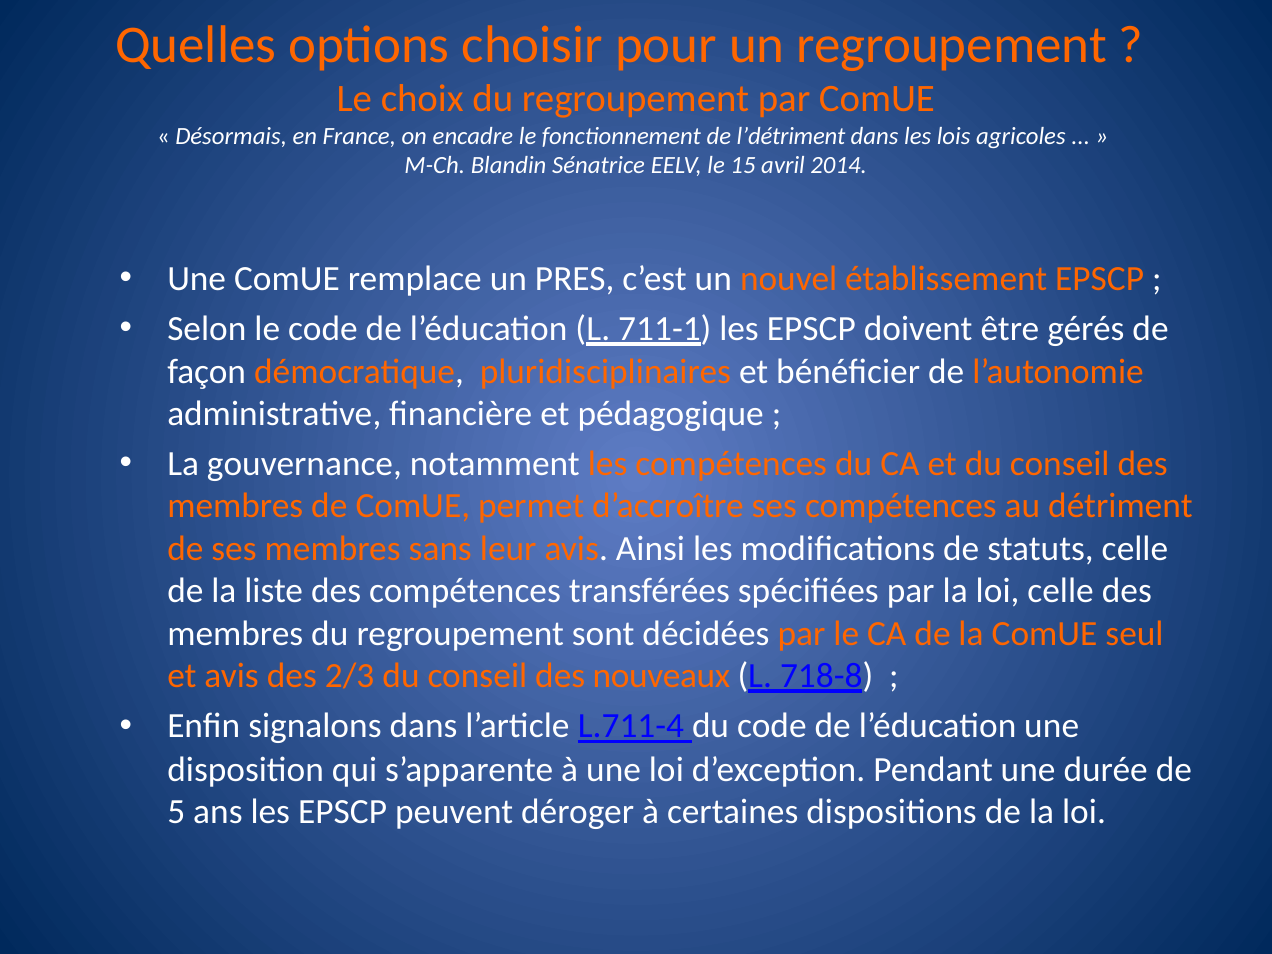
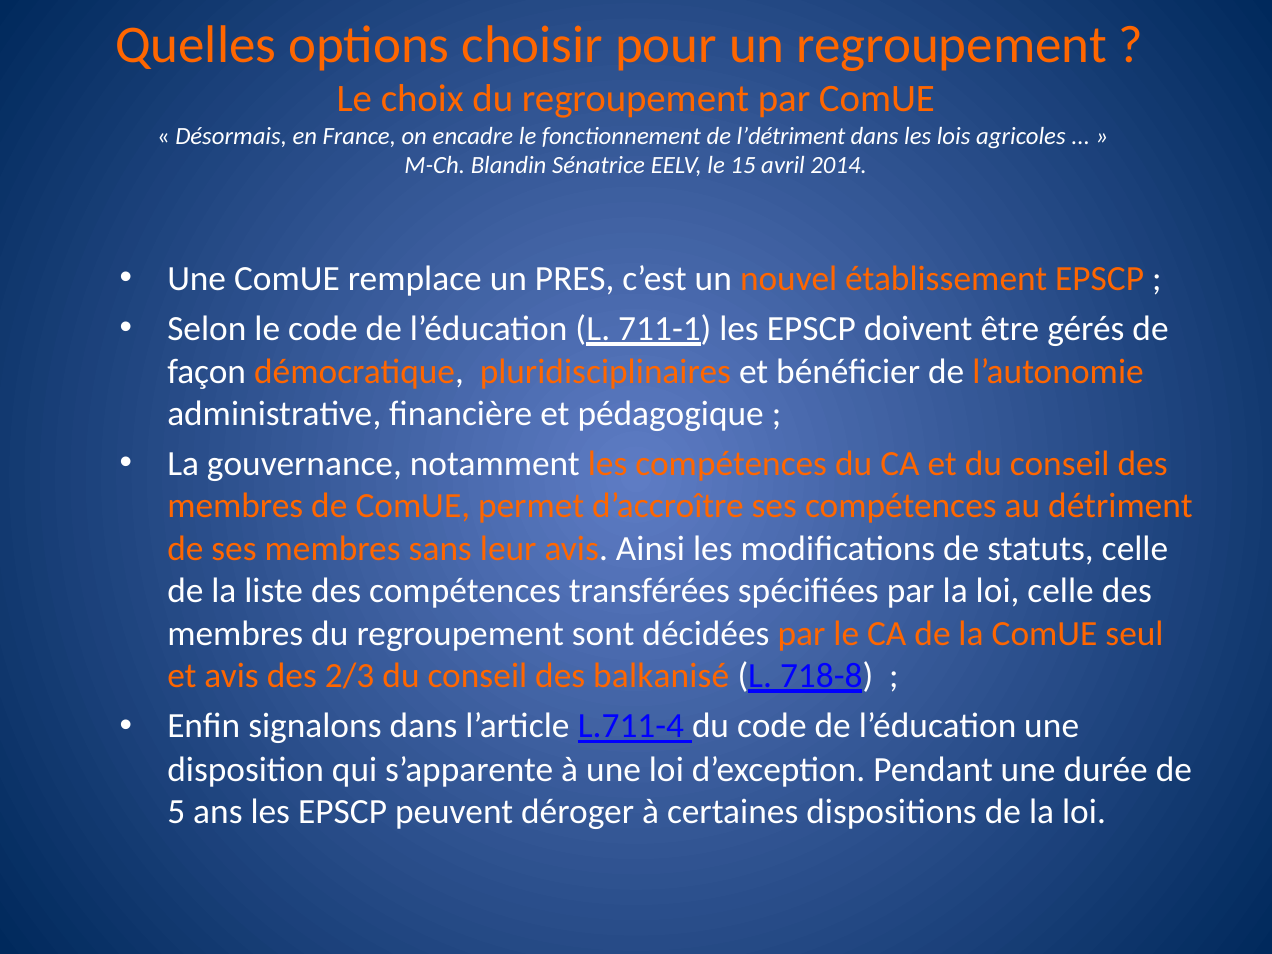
nouveaux: nouveaux -> balkanisé
